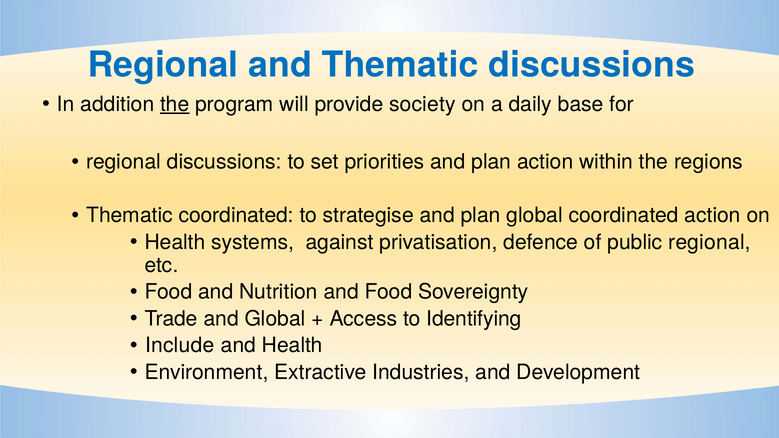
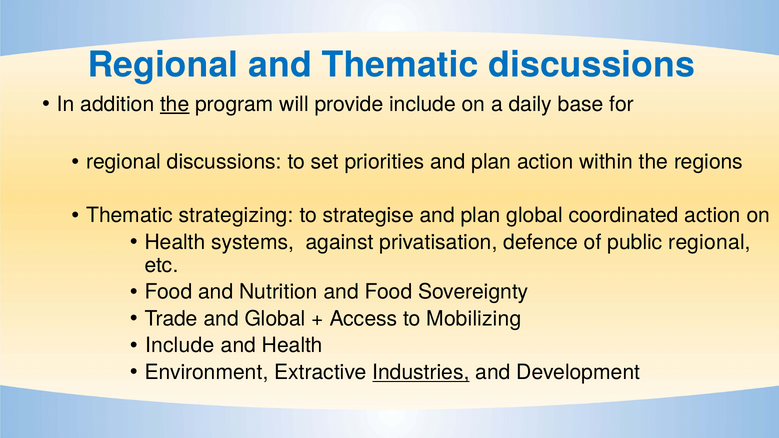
provide society: society -> include
Thematic coordinated: coordinated -> strategizing
Identifying: Identifying -> Mobilizing
Industries underline: none -> present
